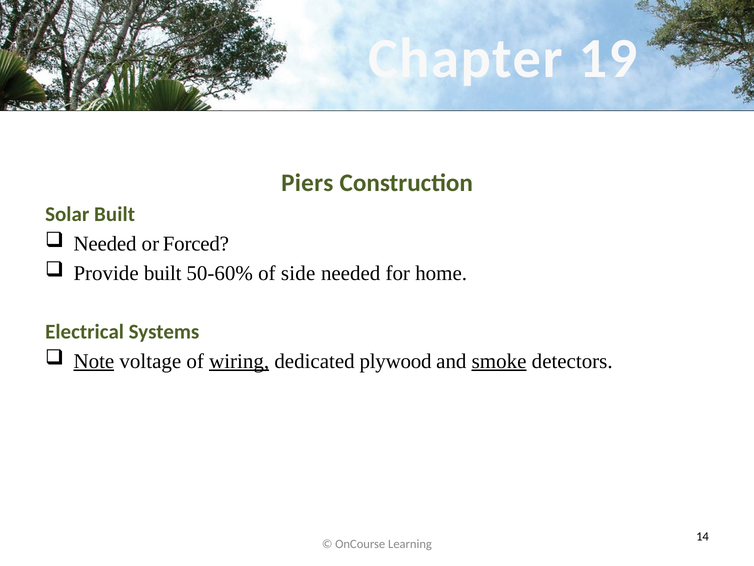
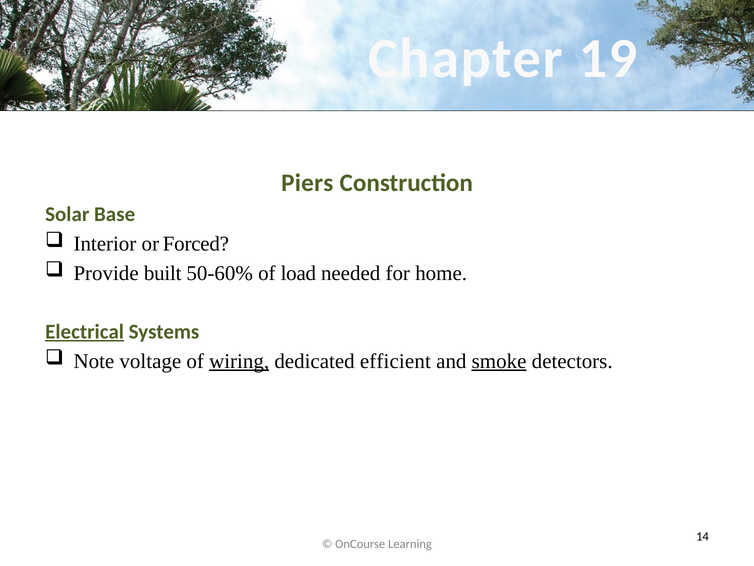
Solar Built: Built -> Base
Needed at (105, 244): Needed -> Interior
side: side -> load
Electrical underline: none -> present
Note underline: present -> none
plywood: plywood -> efficient
